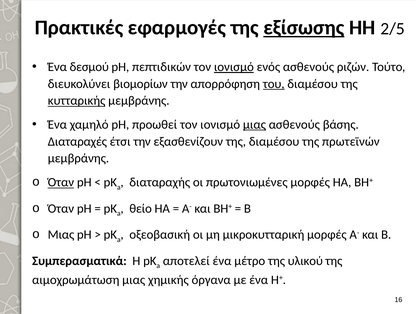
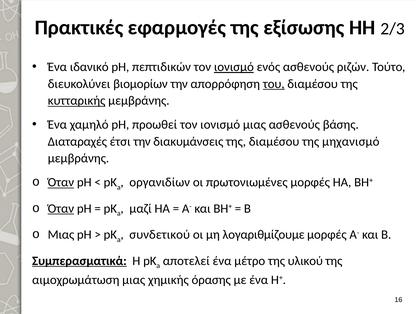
εξίσωσης underline: present -> none
2/5: 2/5 -> 2/3
δεσμού: δεσμού -> ιδανικό
μιας at (254, 124) underline: present -> none
εξασθενίζουν: εξασθενίζουν -> διακυμάνσεις
πρωτεϊνών: πρωτεϊνών -> μηχανισμό
διαταραχής: διαταραχής -> οργανιδίων
Όταν at (61, 208) underline: none -> present
θείο: θείο -> μαζί
οξεοβασική: οξεοβασική -> συνδετικού
μικροκυτταρική: μικροκυτταρική -> λογαριθμίζουμε
Συμπερασματικά underline: none -> present
όργανα: όργανα -> όρασης
